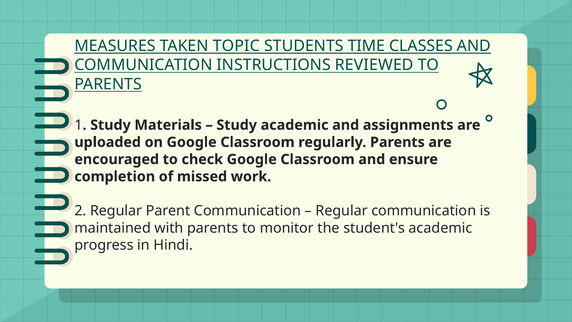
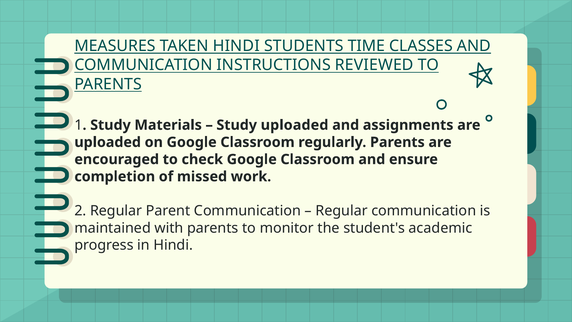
TAKEN TOPIC: TOPIC -> HINDI
Study academic: academic -> uploaded
